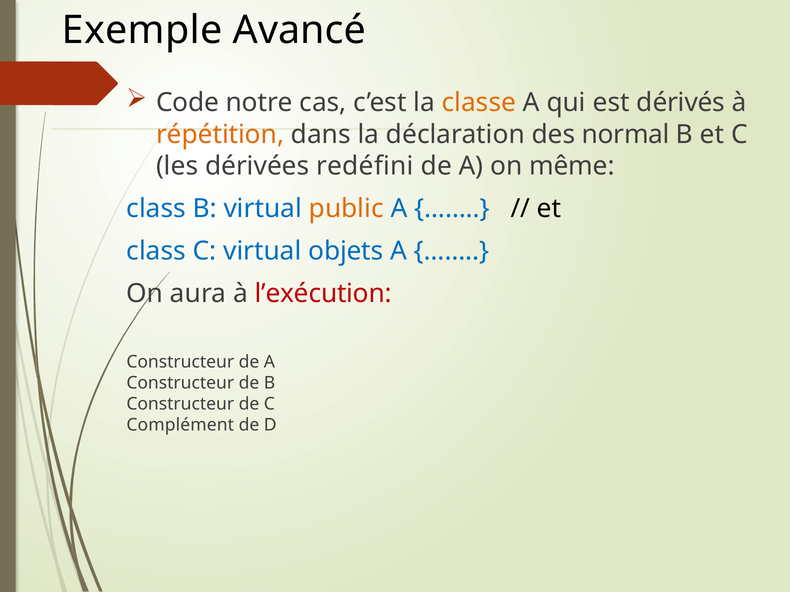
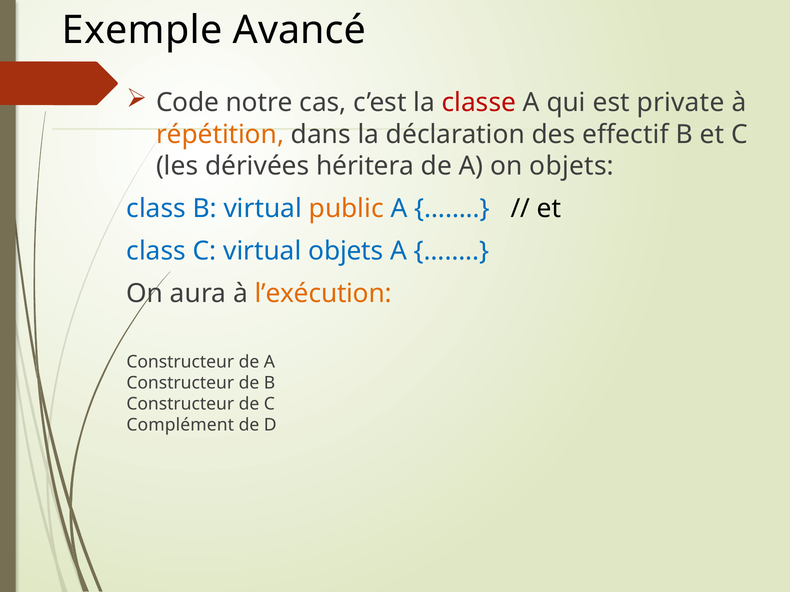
classe colour: orange -> red
dérivés: dérivés -> private
normal: normal -> effectif
redéfini: redéfini -> héritera
on même: même -> objets
l’exécution colour: red -> orange
